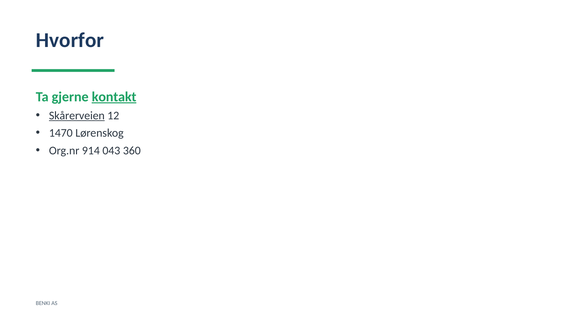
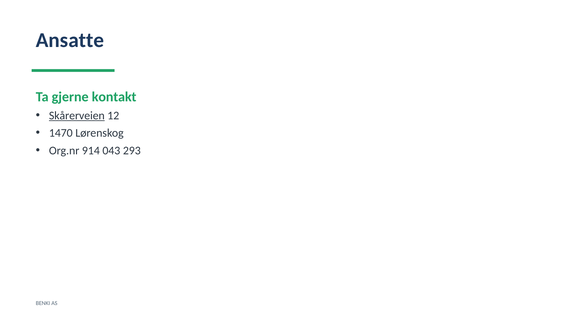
Hvorfor: Hvorfor -> Ansatte
kontakt underline: present -> none
360: 360 -> 293
